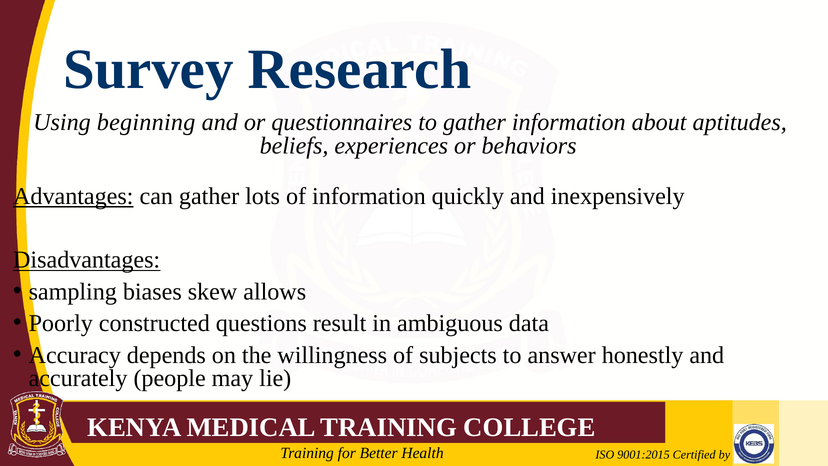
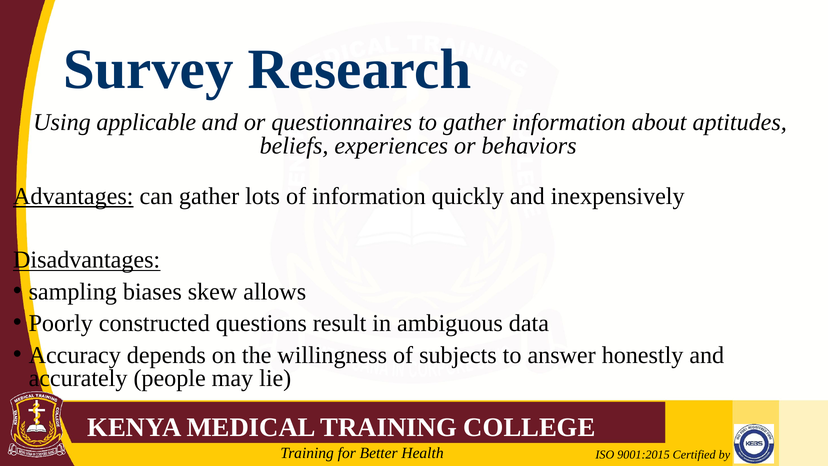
beginning: beginning -> applicable
